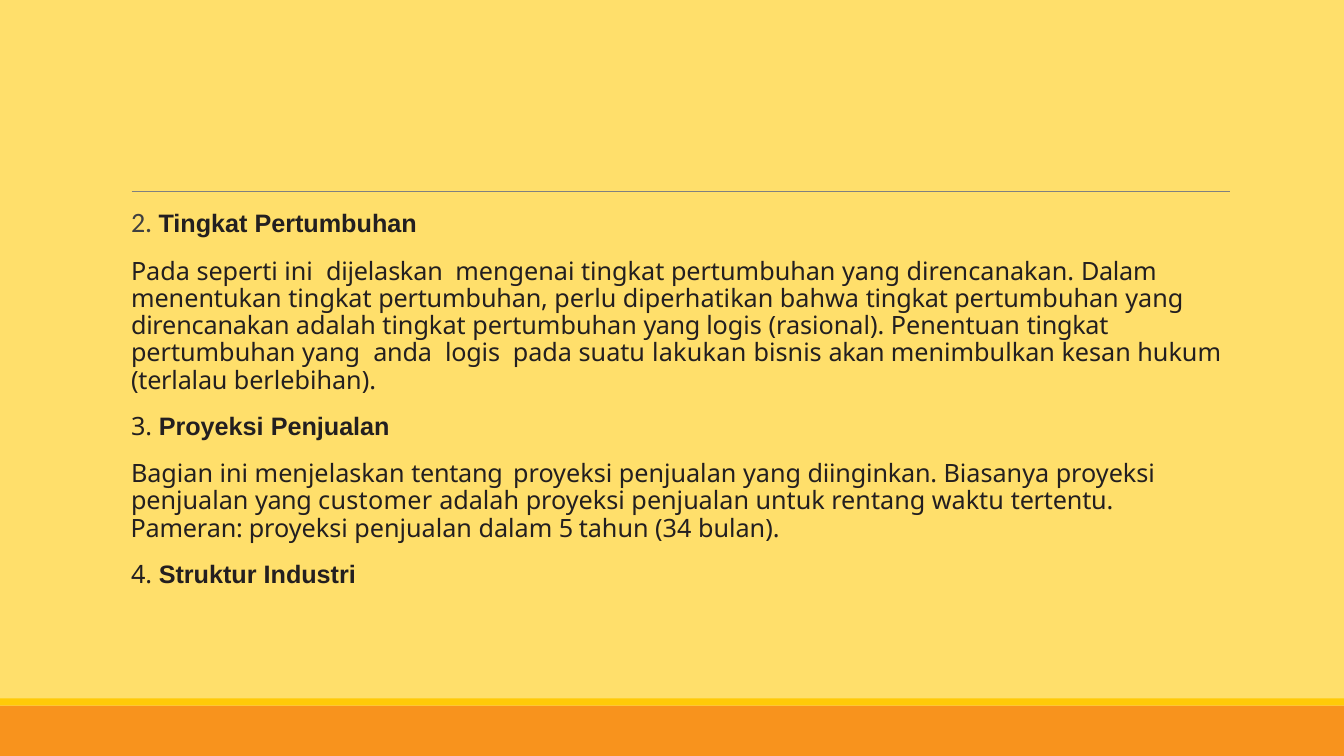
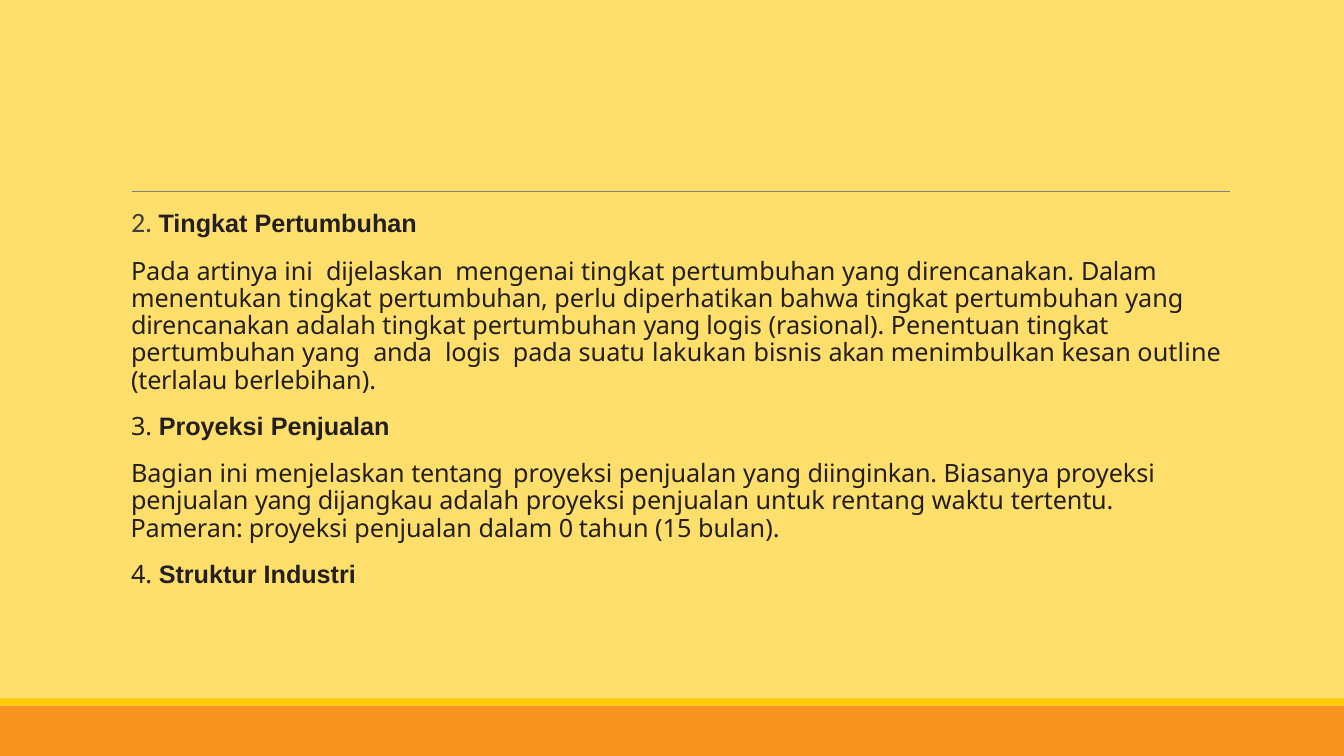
seperti: seperti -> artinya
hukum: hukum -> outline
customer: customer -> dijangkau
5: 5 -> 0
34: 34 -> 15
